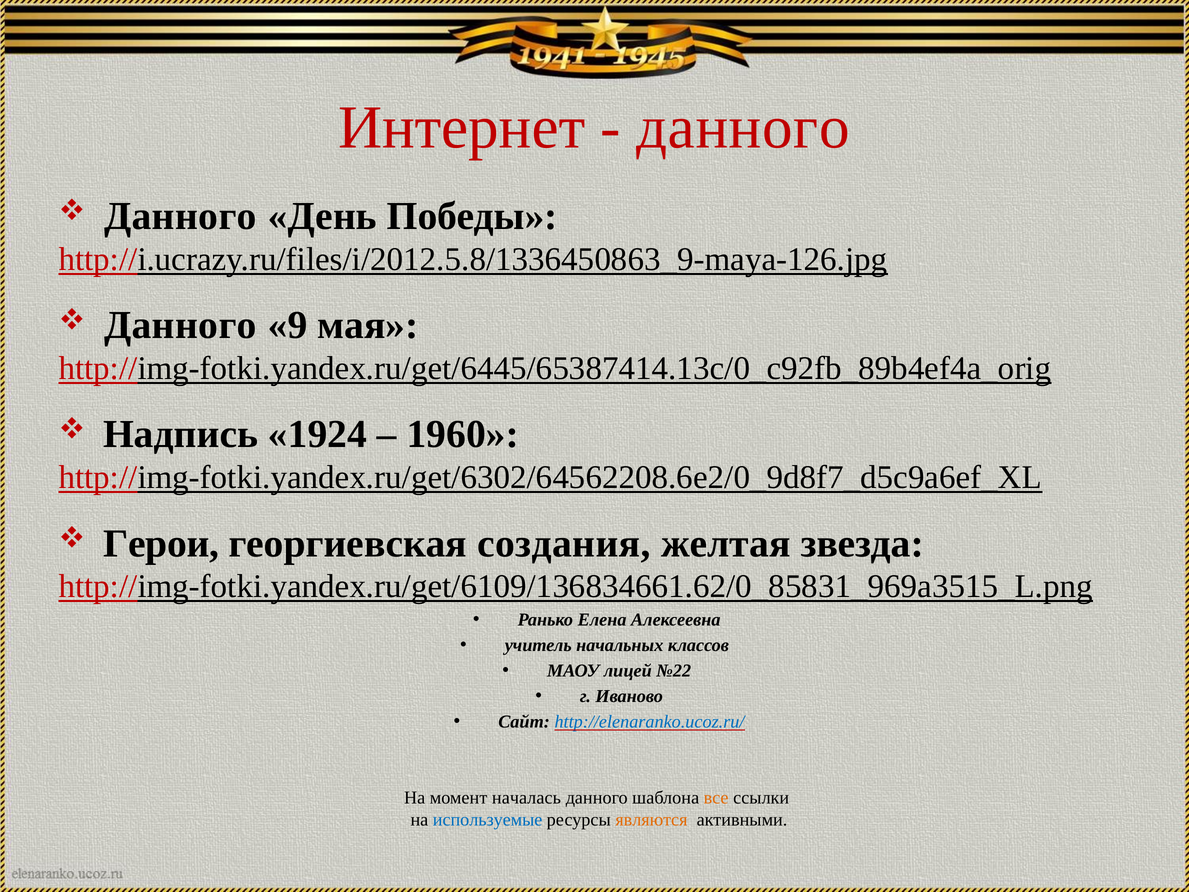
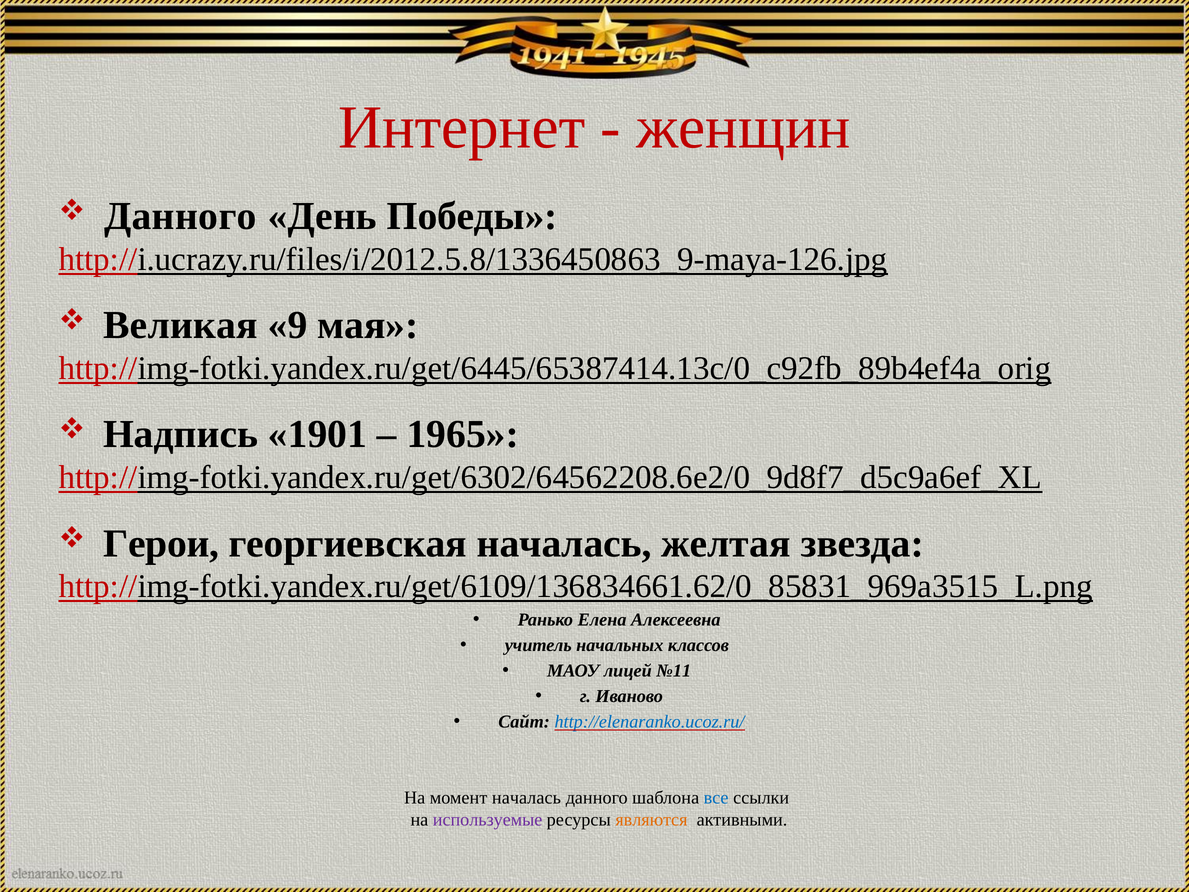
данного at (743, 128): данного -> женщин
Данного at (180, 325): Данного -> Великая
1924: 1924 -> 1901
1960: 1960 -> 1965
георгиевская создания: создания -> началась
№22: №22 -> №11
все colour: orange -> blue
используемые colour: blue -> purple
